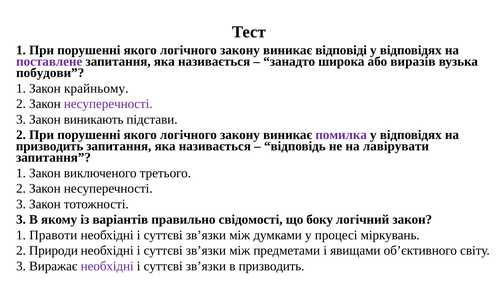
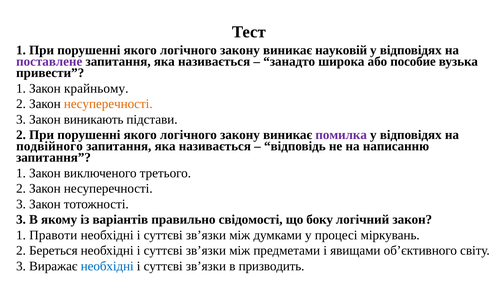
відповіді: відповіді -> науковій
виразів: виразів -> пособие
побудови: побудови -> привести
несуперечності at (108, 104) colour: purple -> orange
призводить at (50, 146): призводить -> подвійного
лавірувати: лавірувати -> написанню
Природи: Природи -> Береться
необхідні at (107, 265) colour: purple -> blue
